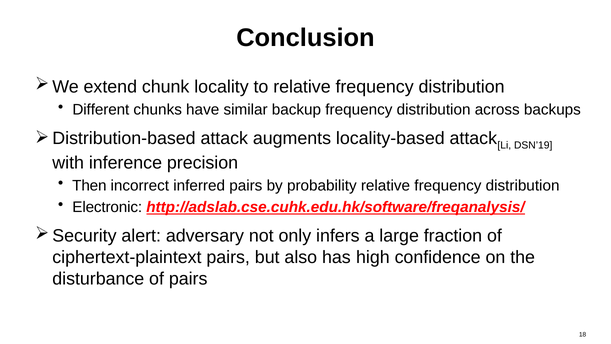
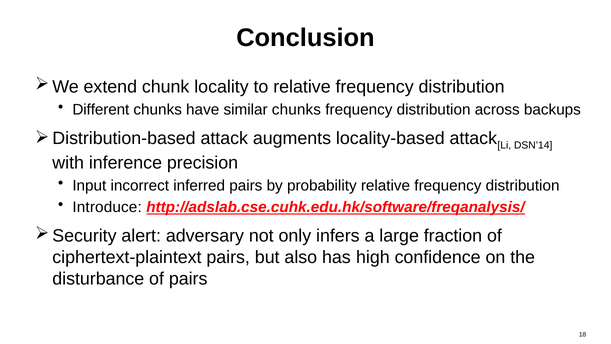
similar backup: backup -> chunks
DSN’19: DSN’19 -> DSN’14
Then: Then -> Input
Electronic: Electronic -> Introduce
